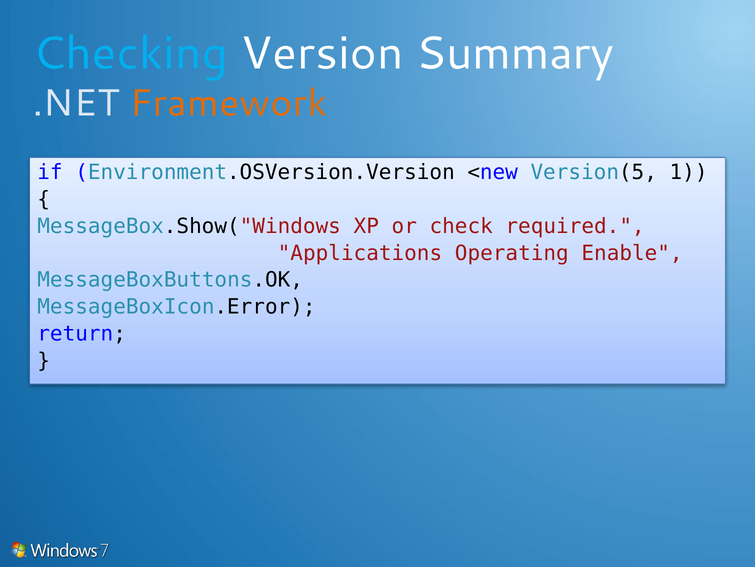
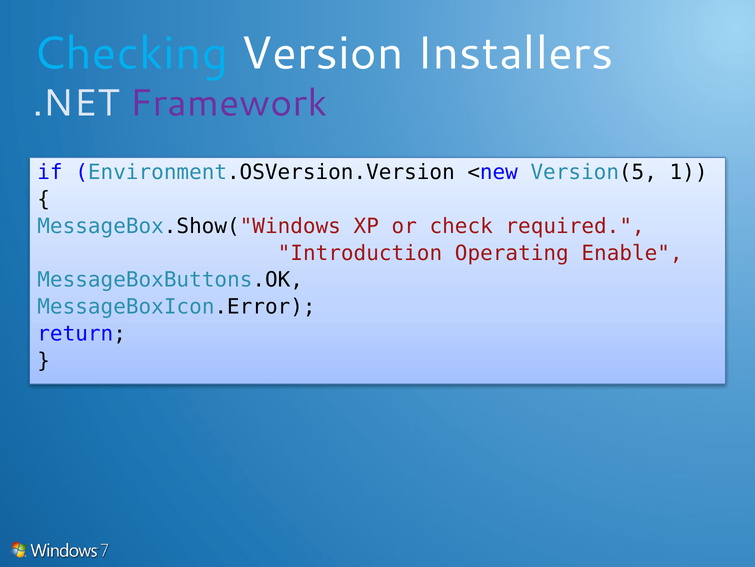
Summary: Summary -> Installers
Framework colour: orange -> purple
Applications: Applications -> Introduction
